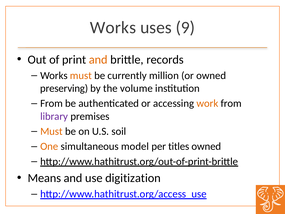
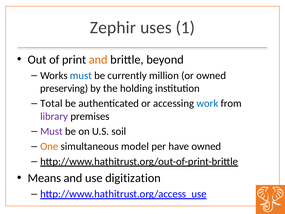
Works at (113, 28): Works -> Zephir
9: 9 -> 1
records: records -> beyond
must at (81, 75) colour: orange -> blue
volume: volume -> holding
From at (52, 103): From -> Total
work colour: orange -> blue
Must at (51, 131) colour: orange -> purple
titles: titles -> have
